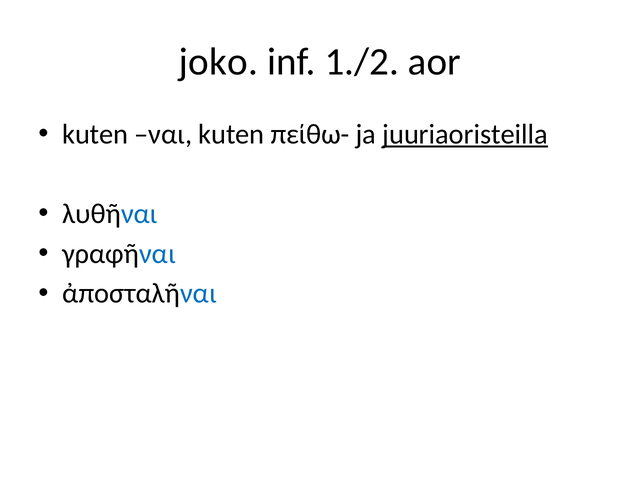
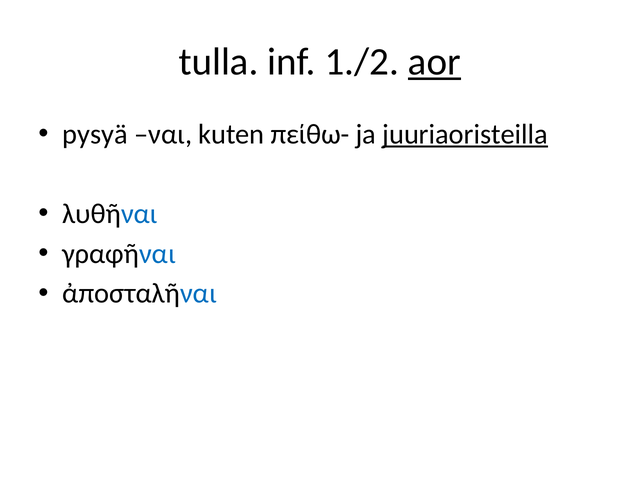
joko: joko -> tulla
aor underline: none -> present
kuten at (95, 134): kuten -> pysyä
